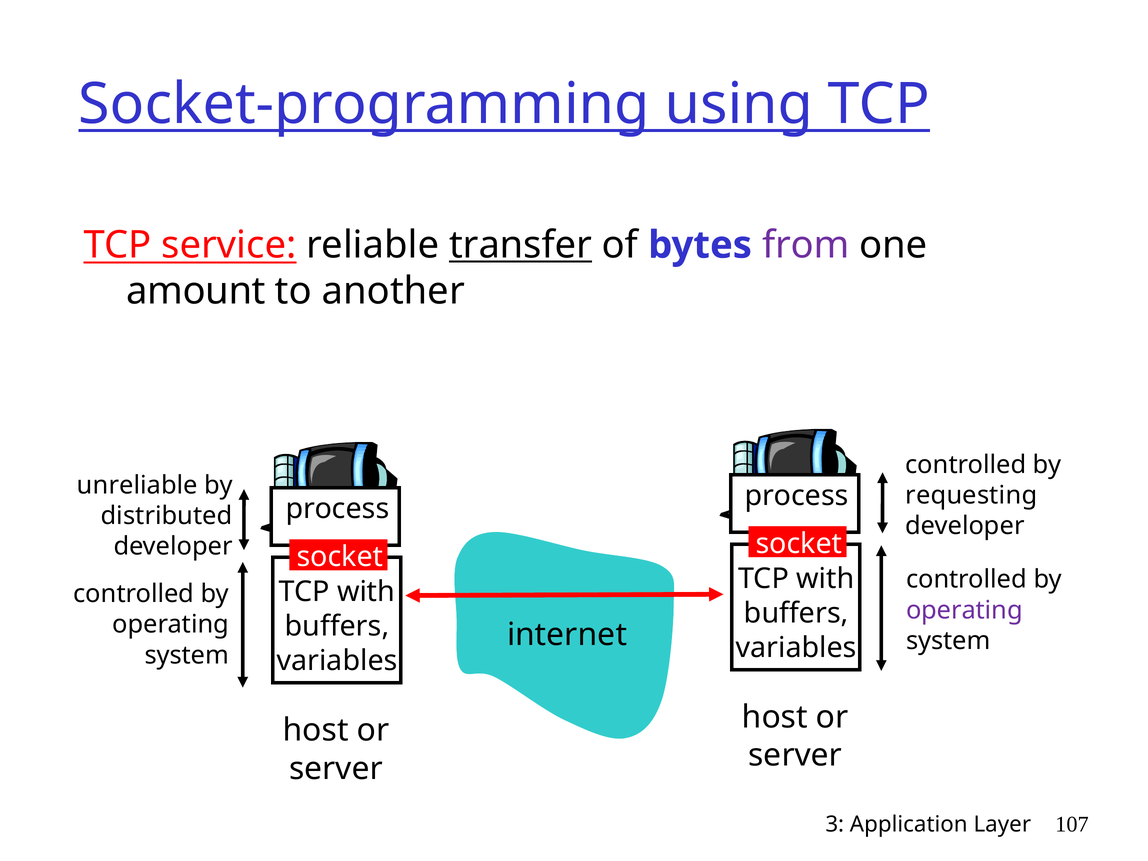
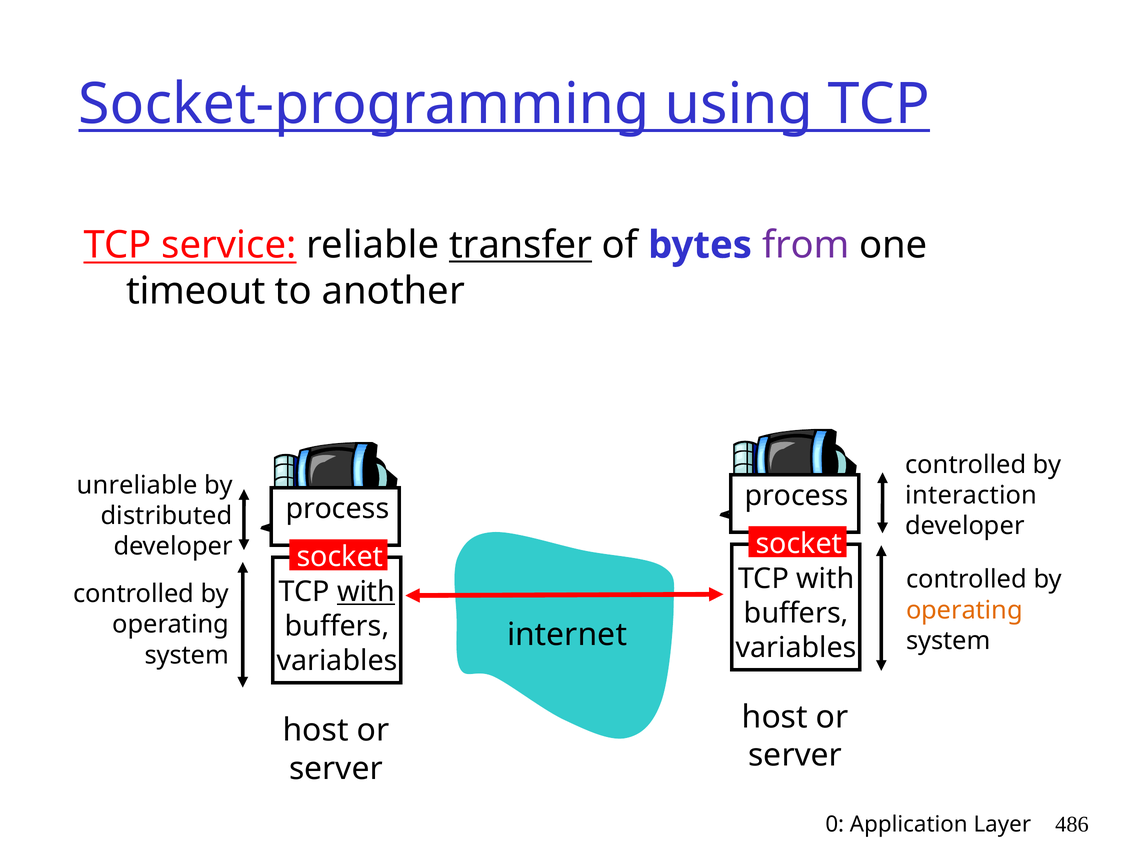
amount: amount -> timeout
requesting: requesting -> interaction
with at (366, 592) underline: none -> present
operating at (964, 610) colour: purple -> orange
3: 3 -> 0
107: 107 -> 486
